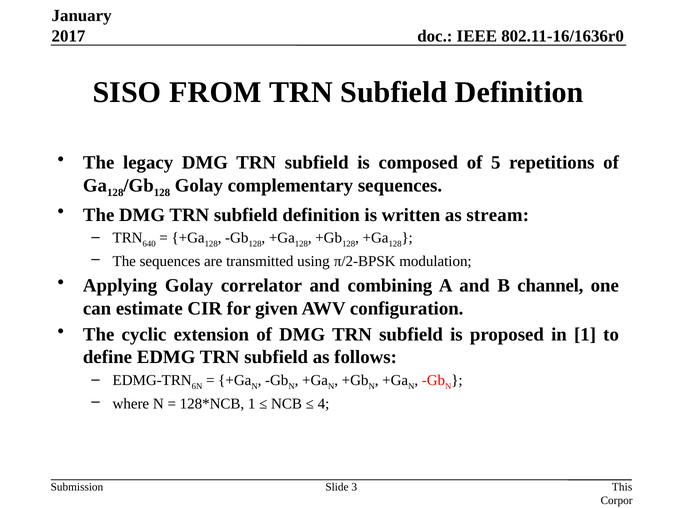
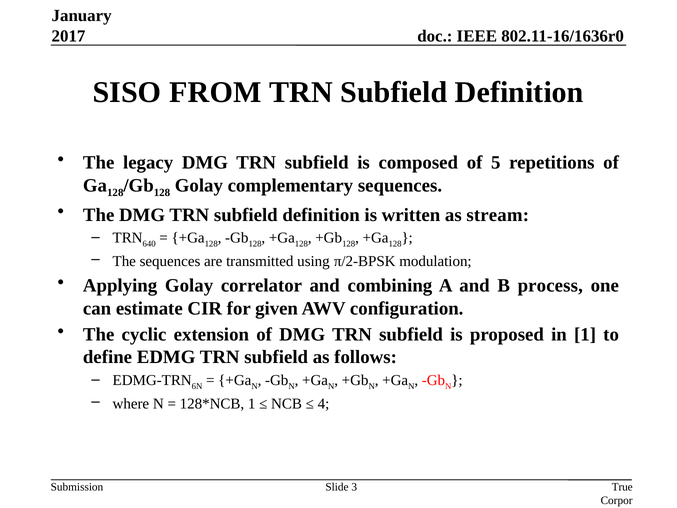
channel: channel -> process
This: This -> True
